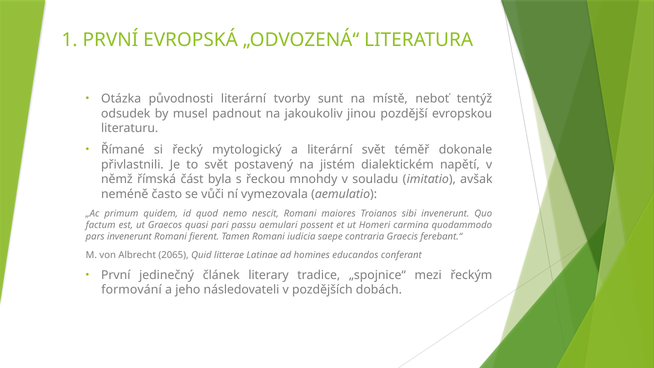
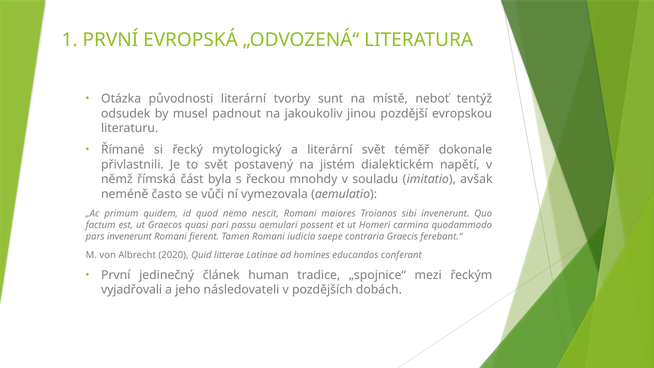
2065: 2065 -> 2020
literary: literary -> human
formování: formování -> vyjadřovali
